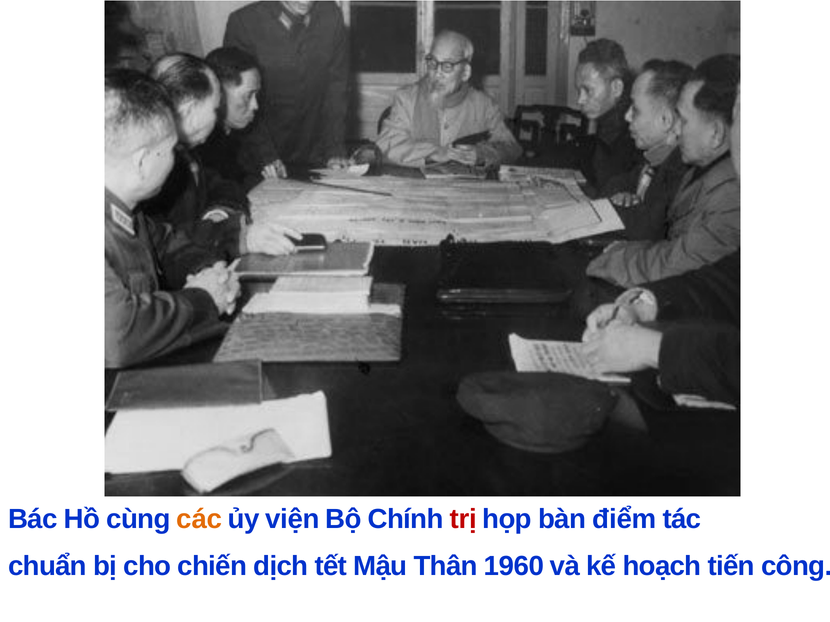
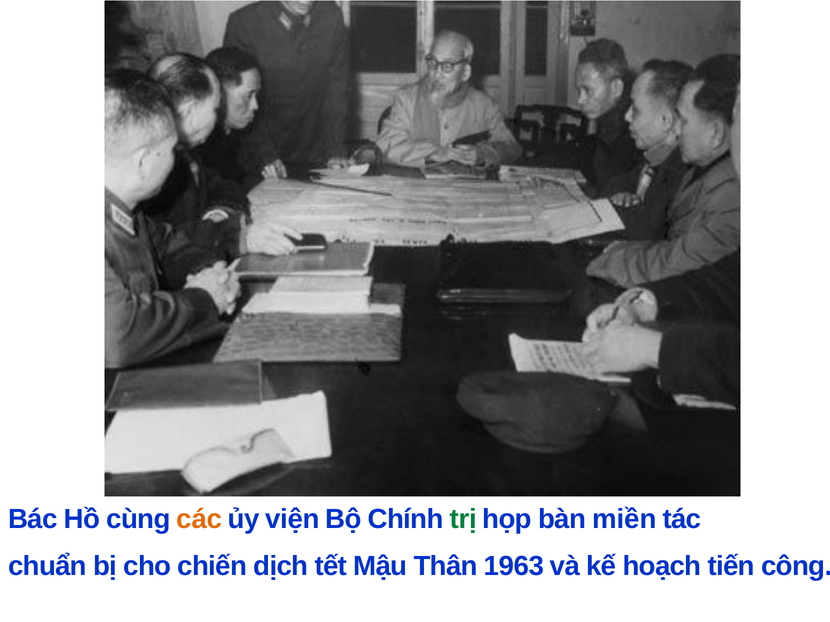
trị at (463, 519) colour: red -> green
điểm: điểm -> miền
1960: 1960 -> 1963
